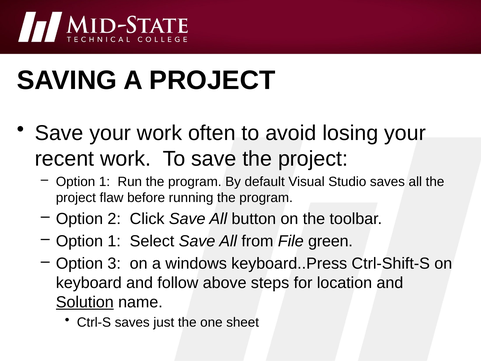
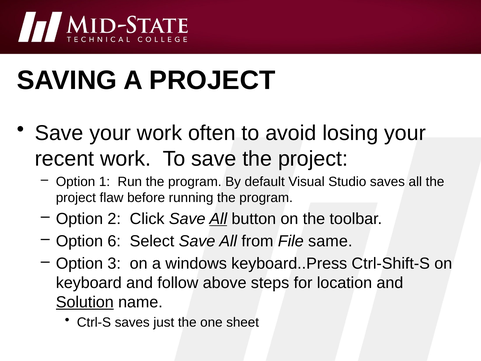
All at (218, 219) underline: none -> present
1 at (114, 241): 1 -> 6
green: green -> same
